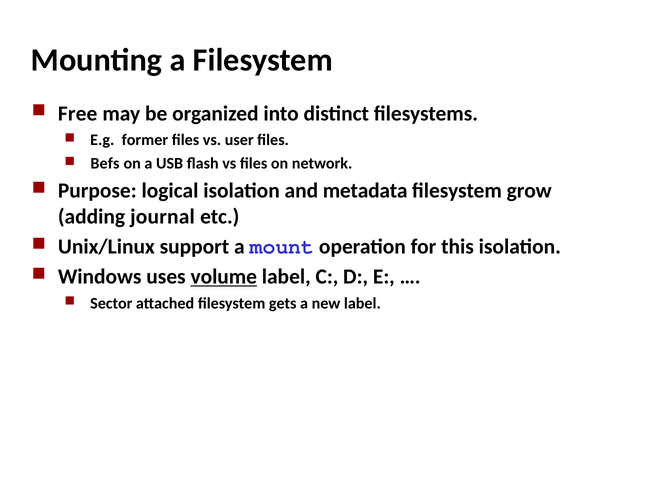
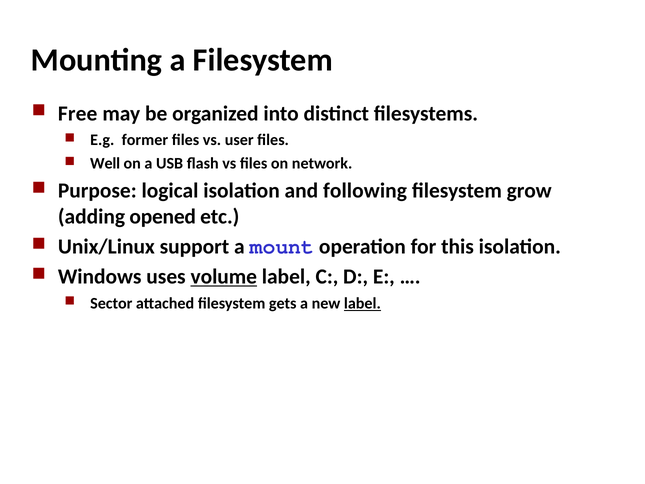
Befs: Befs -> Well
metadata: metadata -> following
journal: journal -> opened
label at (362, 303) underline: none -> present
